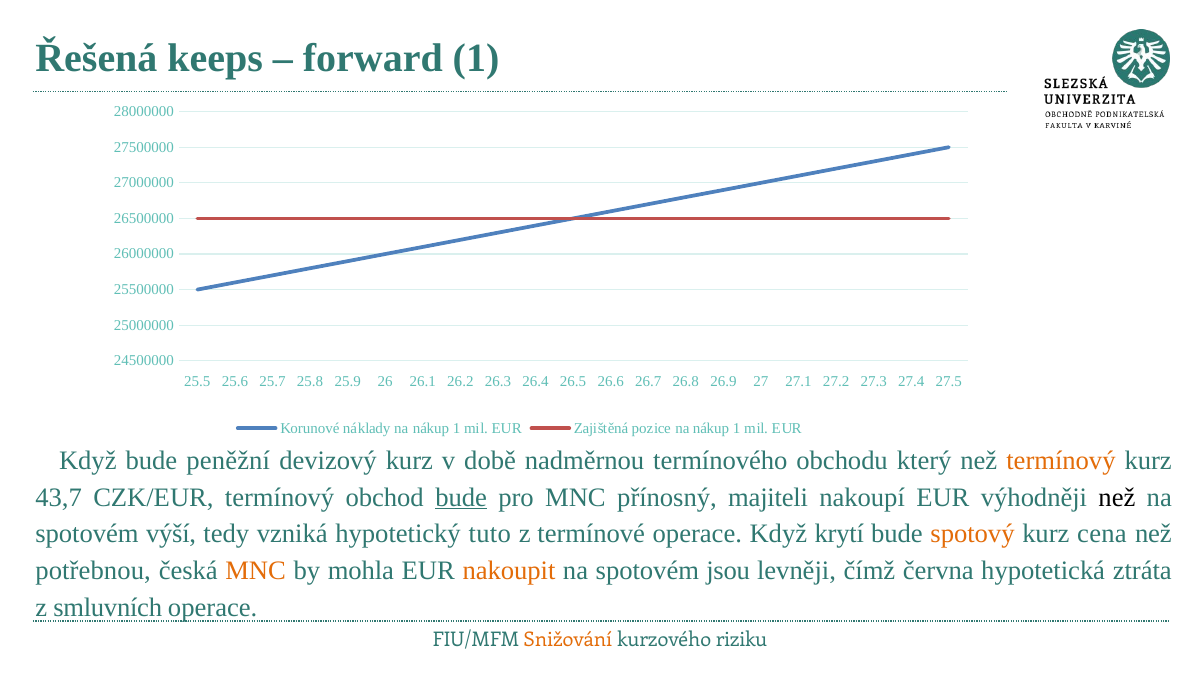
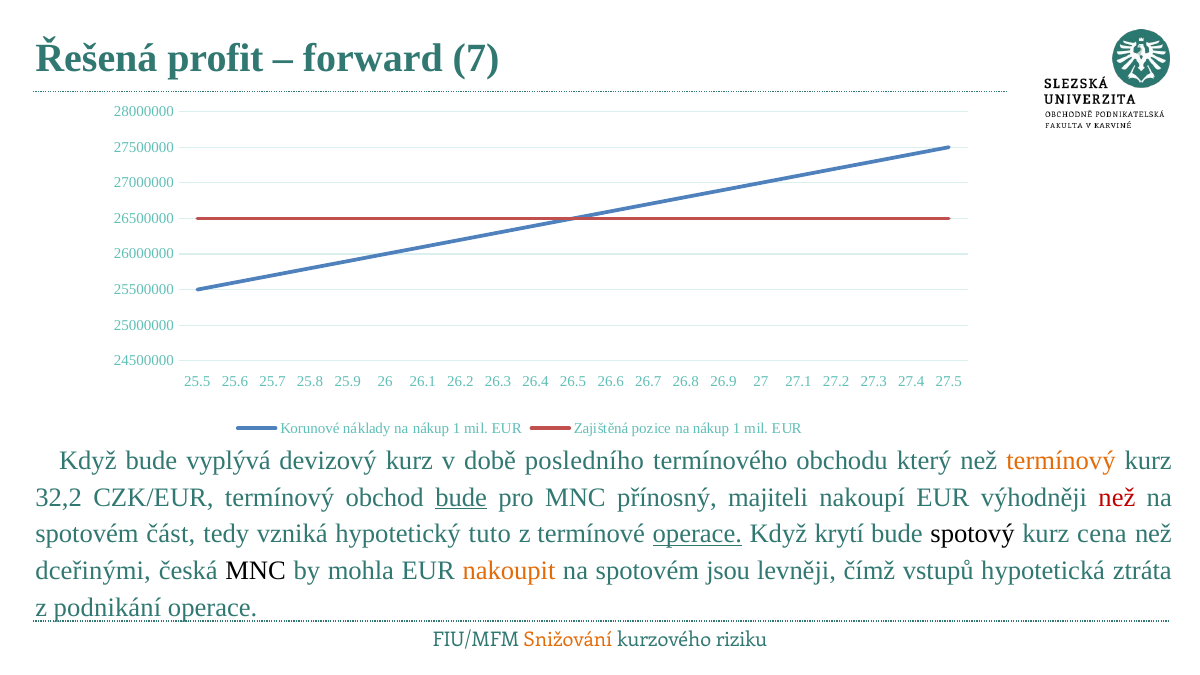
keeps: keeps -> profit
forward 1: 1 -> 7
peněžní: peněžní -> vyplývá
nadměrnou: nadměrnou -> posledního
43,7: 43,7 -> 32,2
než at (1117, 497) colour: black -> red
výší: výší -> část
operace at (697, 534) underline: none -> present
spotový colour: orange -> black
potřebnou: potřebnou -> dceřinými
MNC at (256, 571) colour: orange -> black
června: června -> vstupů
smluvních: smluvních -> podnikání
